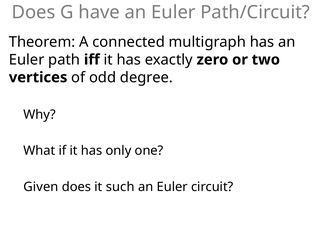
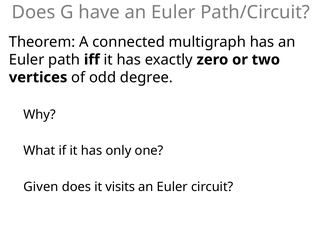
such: such -> visits
